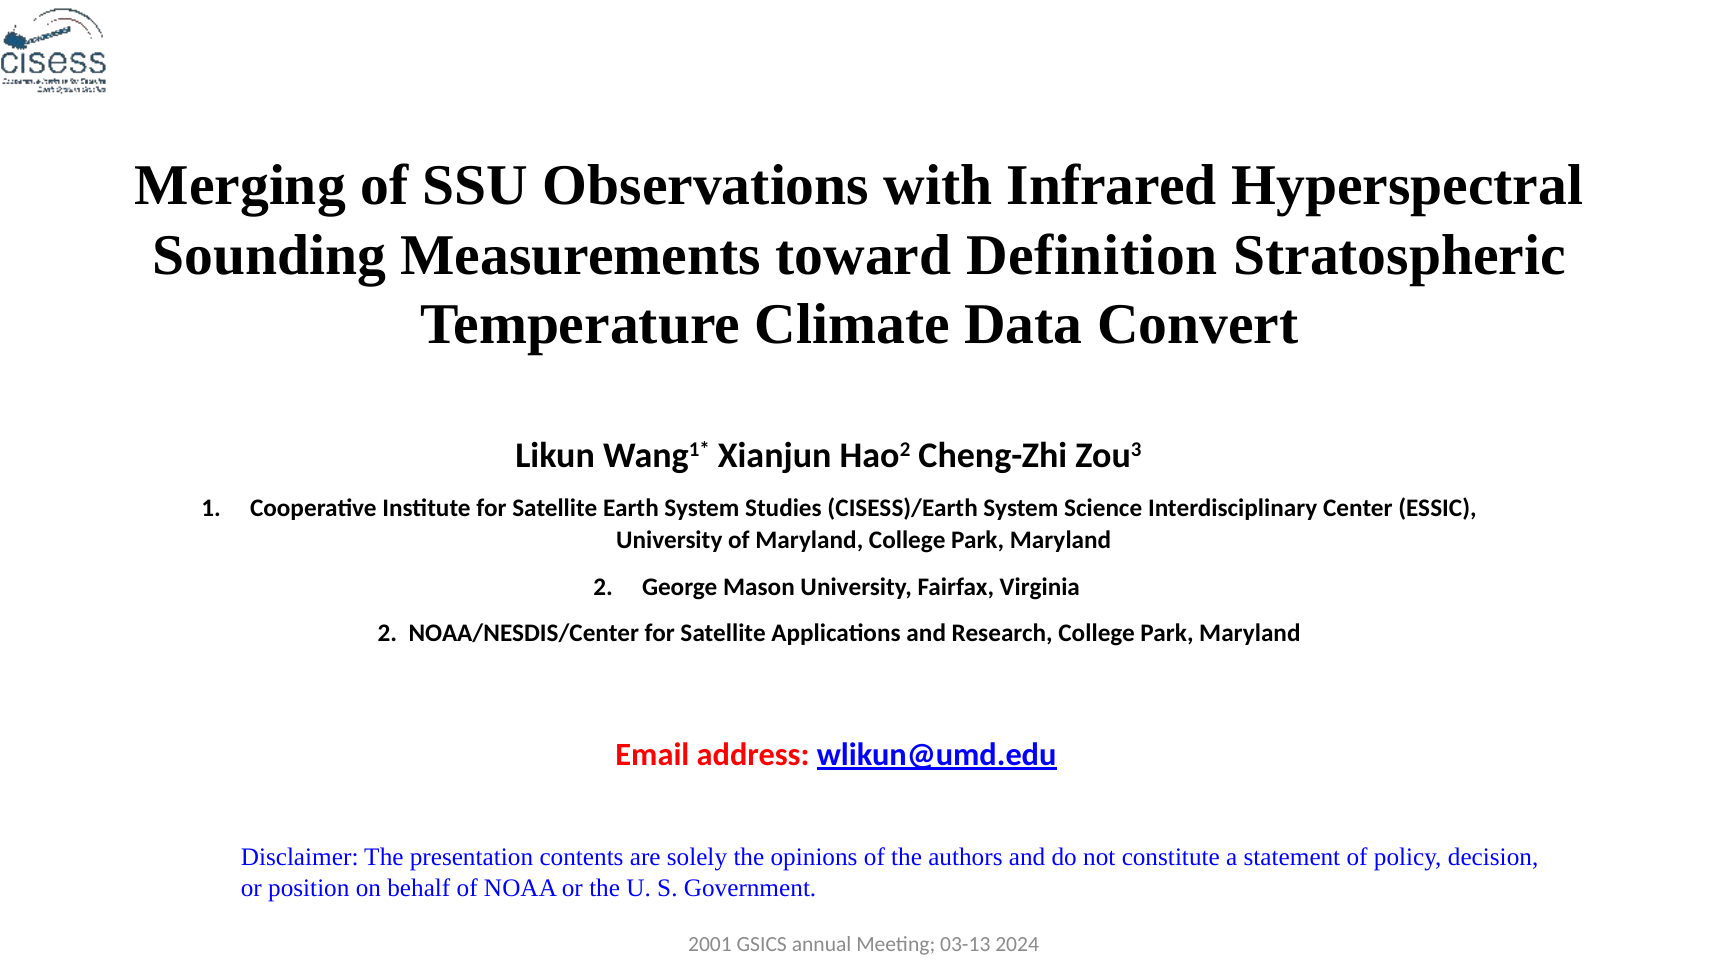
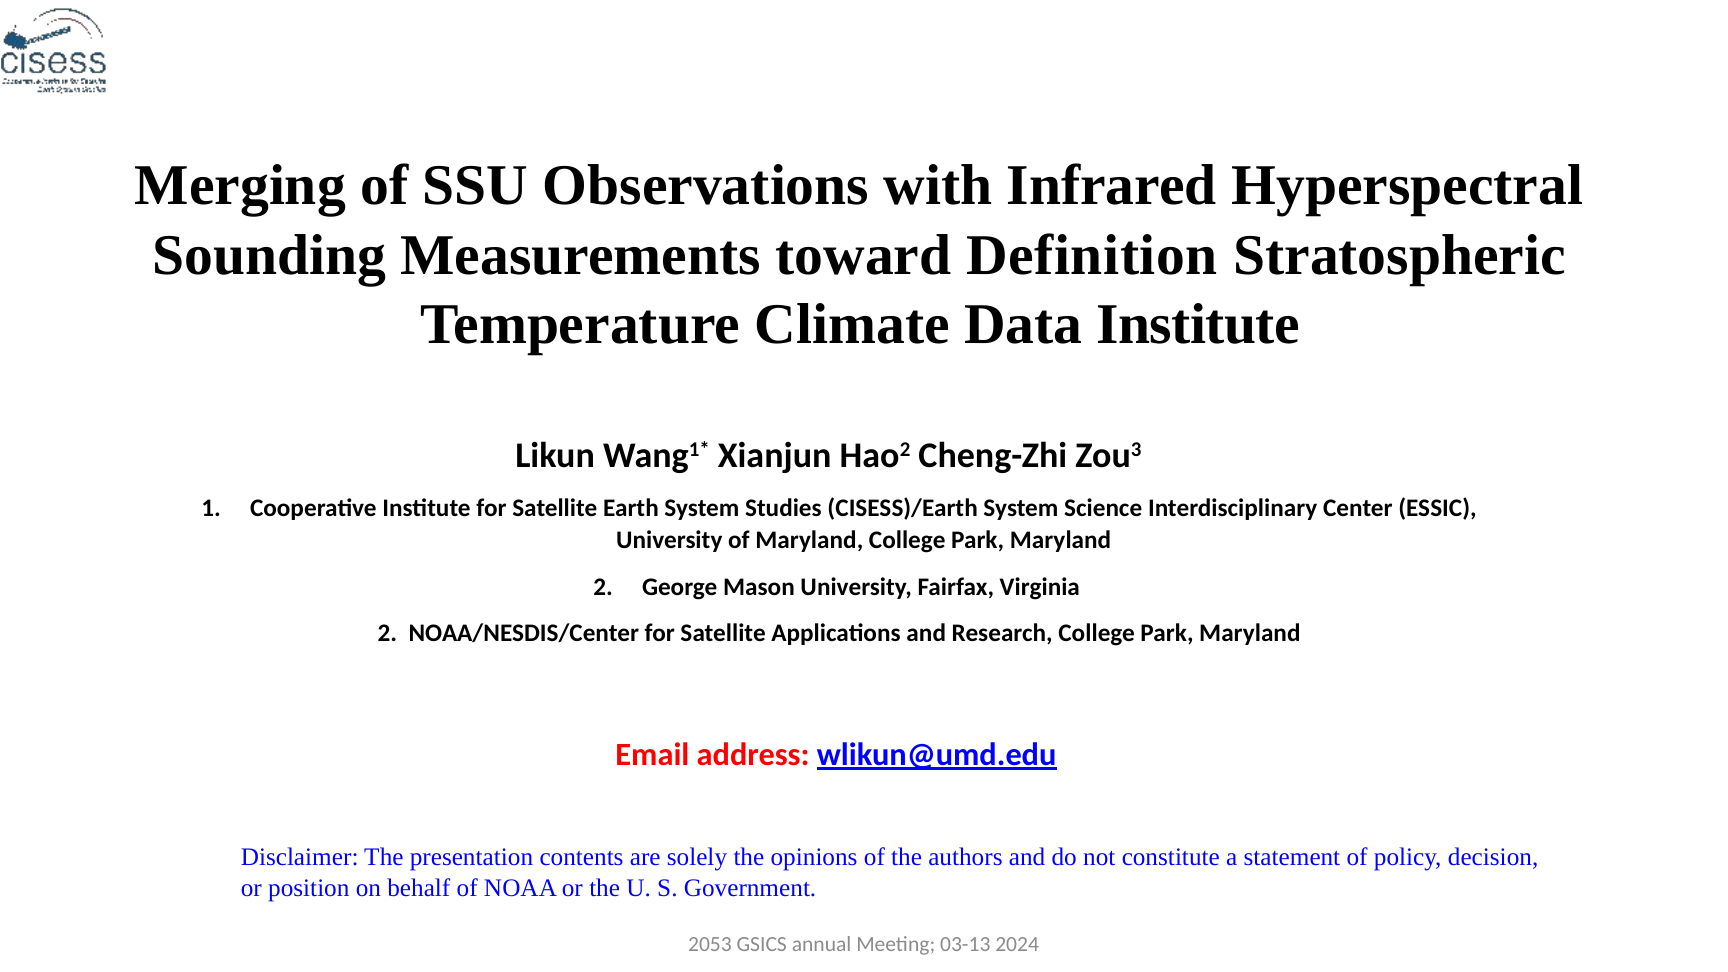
Data Convert: Convert -> Institute
2001: 2001 -> 2053
